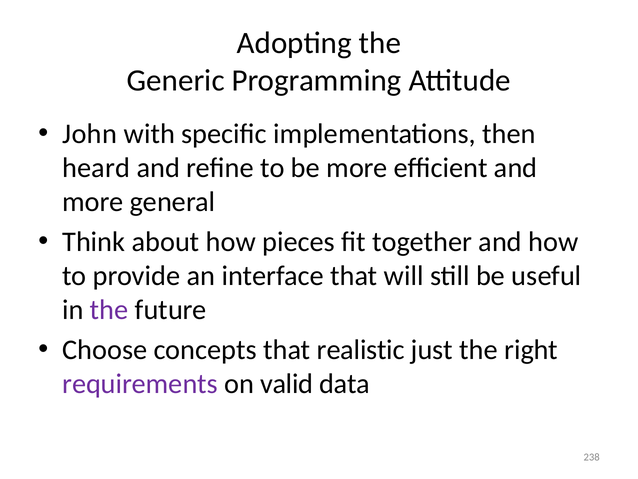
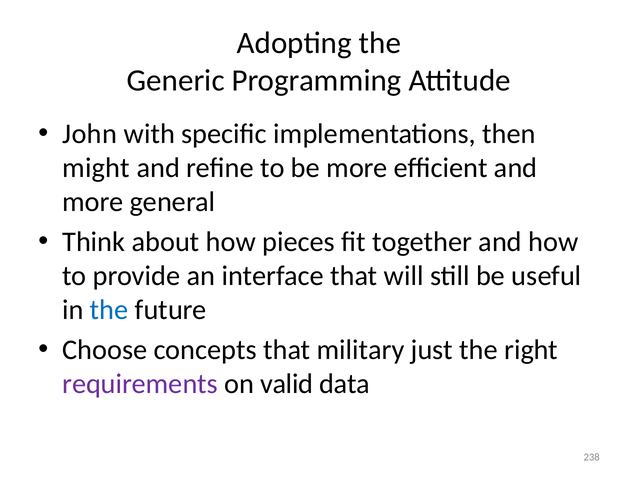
heard: heard -> might
the at (109, 310) colour: purple -> blue
realistic: realistic -> military
